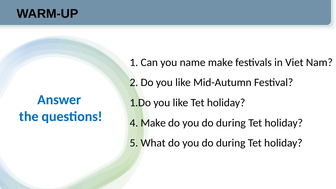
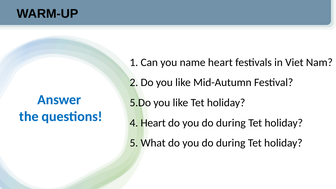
name make: make -> heart
1.Do: 1.Do -> 5.Do
4 Make: Make -> Heart
